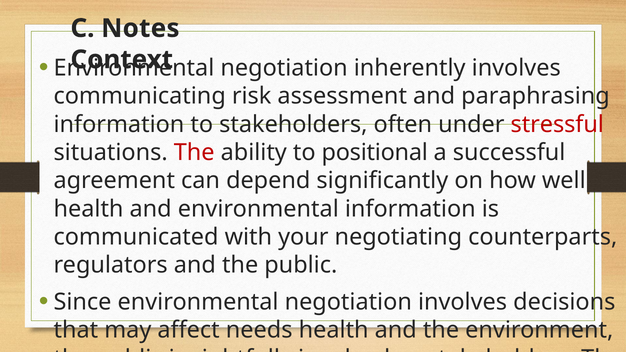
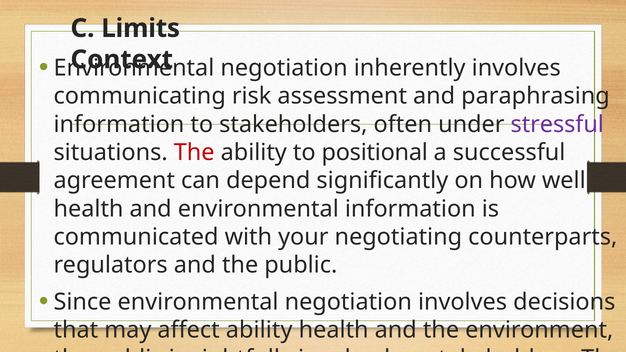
Notes: Notes -> Limits
stressful colour: red -> purple
affect needs: needs -> ability
